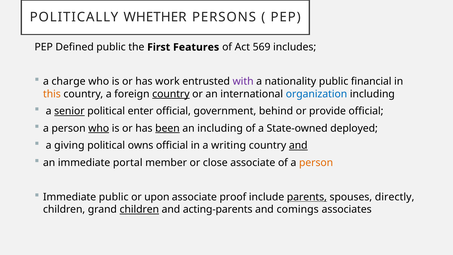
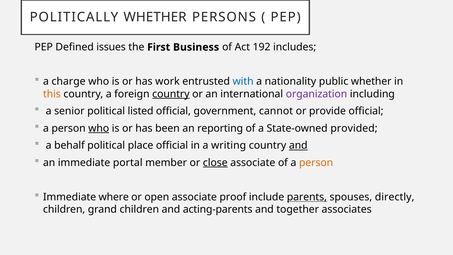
Defined public: public -> issues
Features: Features -> Business
569: 569 -> 192
with colour: purple -> blue
public financial: financial -> whether
organization colour: blue -> purple
senior underline: present -> none
enter: enter -> listed
behind: behind -> cannot
been underline: present -> none
an including: including -> reporting
deployed: deployed -> provided
giving: giving -> behalf
owns: owns -> place
close underline: none -> present
Immediate public: public -> where
upon: upon -> open
children at (139, 209) underline: present -> none
comings: comings -> together
